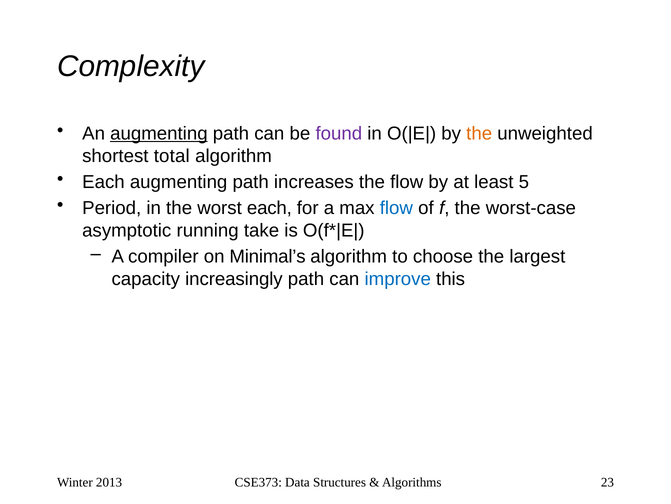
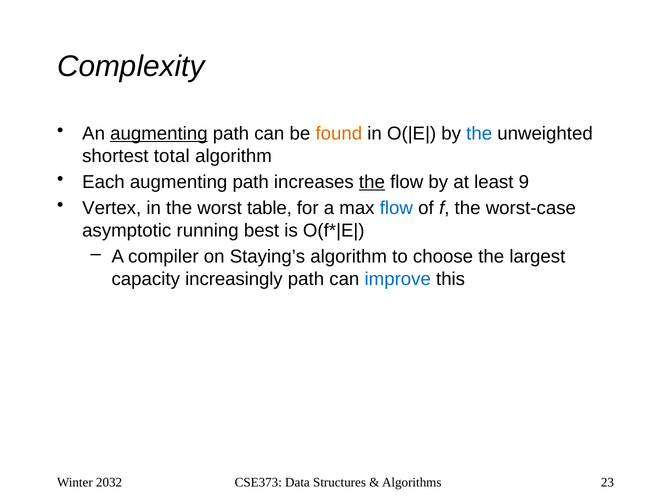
found colour: purple -> orange
the at (479, 133) colour: orange -> blue
the at (372, 182) underline: none -> present
5: 5 -> 9
Period: Period -> Vertex
worst each: each -> table
take: take -> best
Minimal’s: Minimal’s -> Staying’s
2013: 2013 -> 2032
